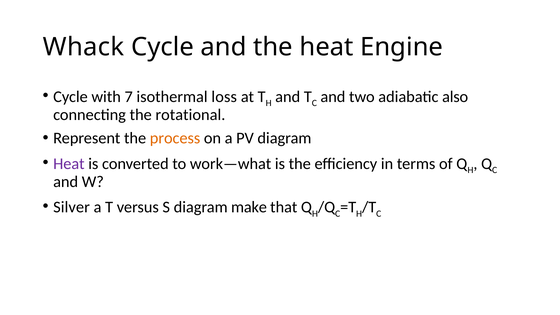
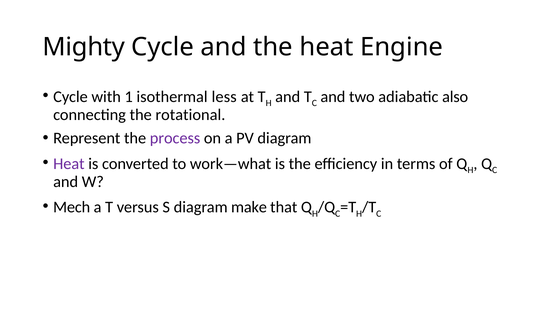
Whack: Whack -> Mighty
7: 7 -> 1
loss: loss -> less
process colour: orange -> purple
Silver: Silver -> Mech
